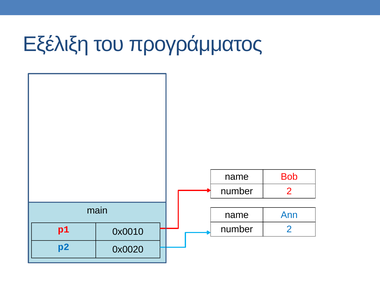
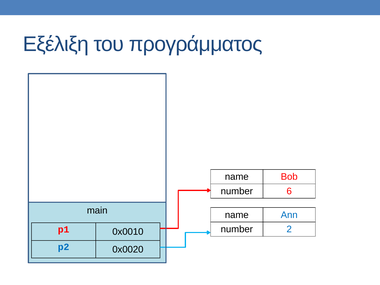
2 at (289, 191): 2 -> 6
